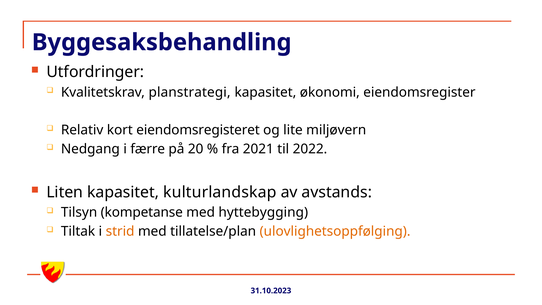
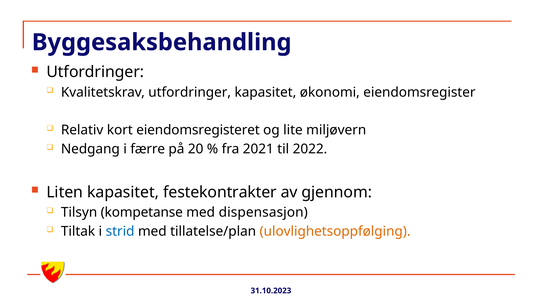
Kvalitetskrav planstrategi: planstrategi -> utfordringer
kulturlandskap: kulturlandskap -> festekontrakter
avstands: avstands -> gjennom
hyttebygging: hyttebygging -> dispensasjon
strid colour: orange -> blue
